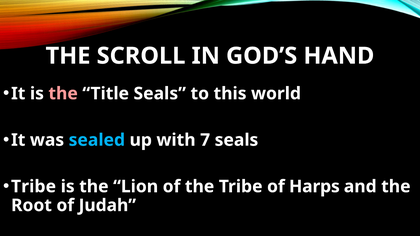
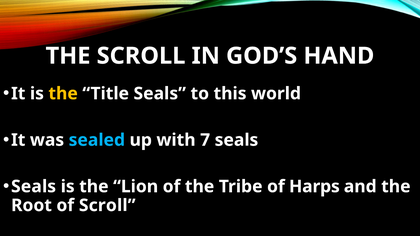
the at (63, 94) colour: pink -> yellow
Tribe at (34, 187): Tribe -> Seals
of Judah: Judah -> Scroll
